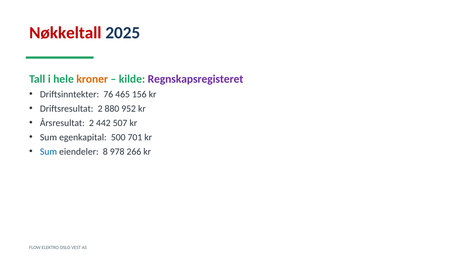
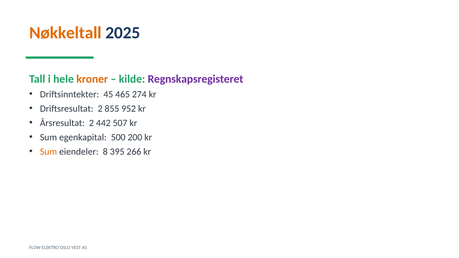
Nøkkeltall colour: red -> orange
76: 76 -> 45
156: 156 -> 274
880: 880 -> 855
701: 701 -> 200
Sum at (48, 152) colour: blue -> orange
978: 978 -> 395
